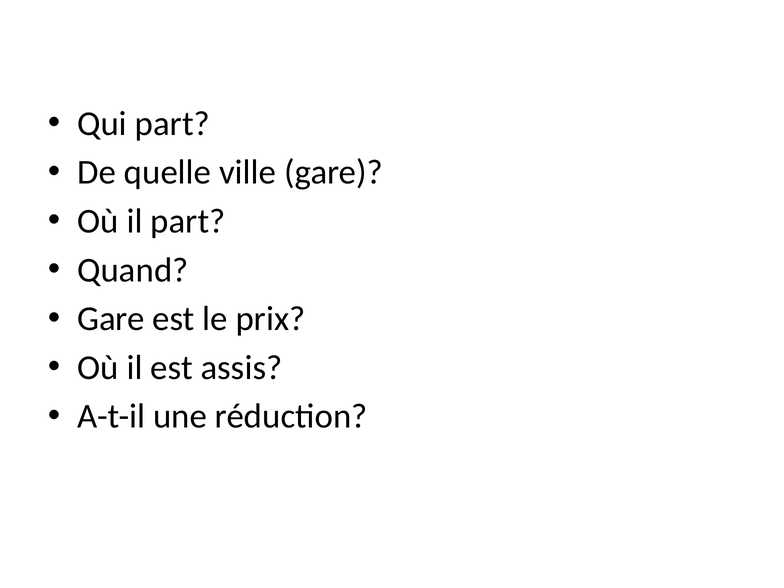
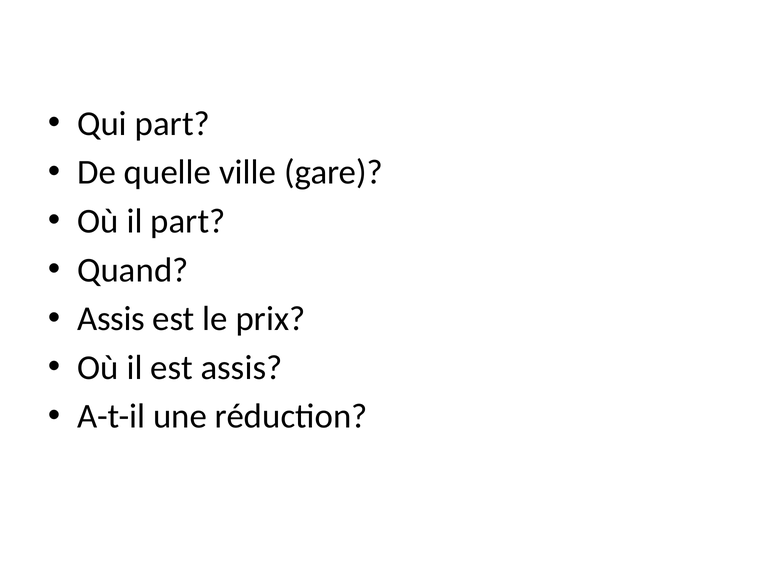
Gare at (111, 319): Gare -> Assis
